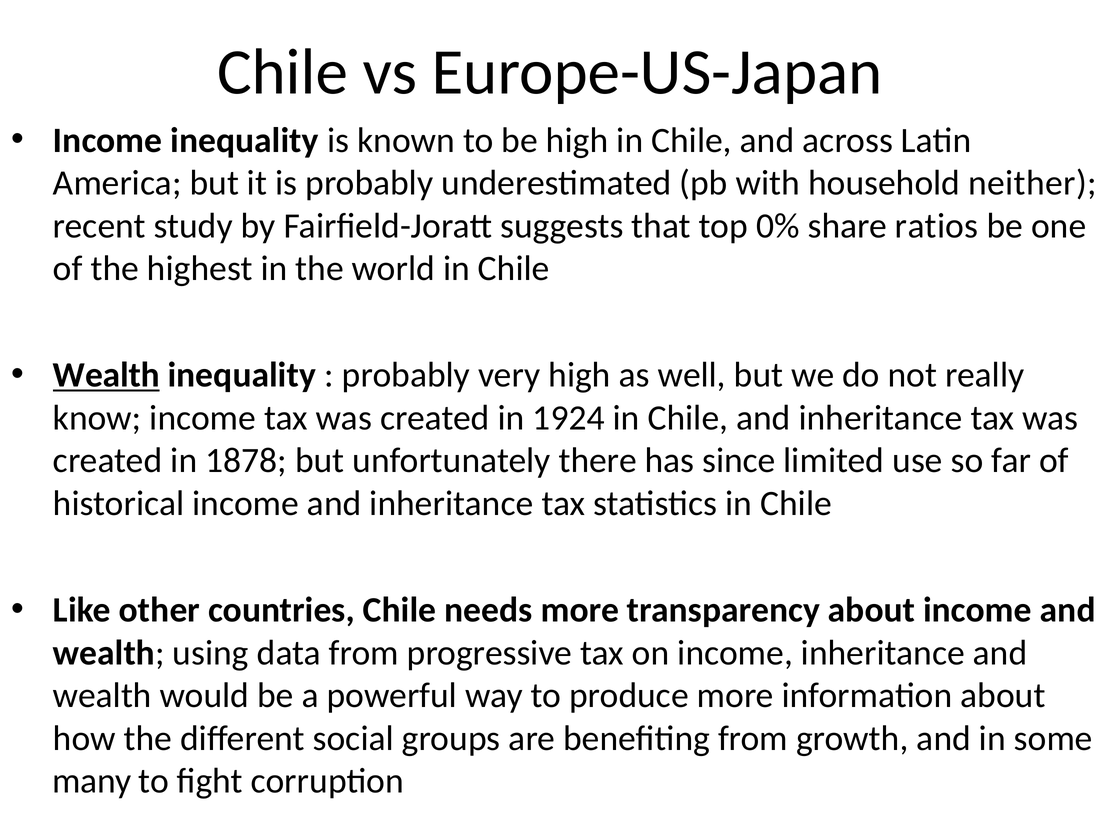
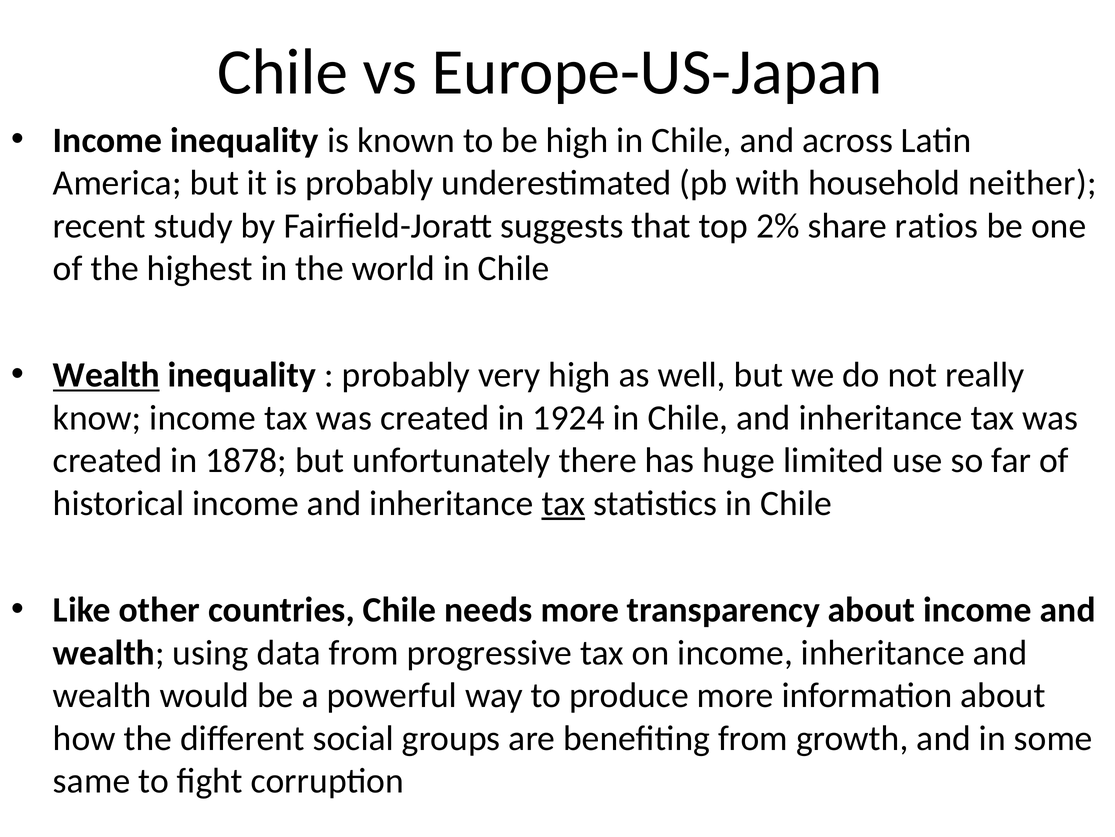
0%: 0% -> 2%
since: since -> huge
tax at (563, 503) underline: none -> present
many: many -> same
